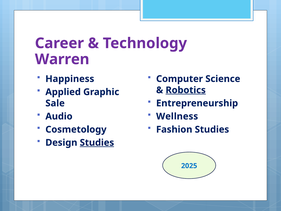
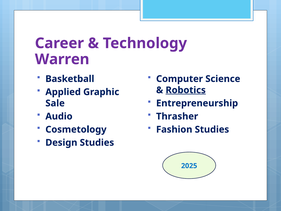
Happiness: Happiness -> Basketball
Wellness: Wellness -> Thrasher
Studies at (97, 142) underline: present -> none
